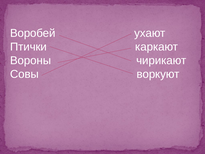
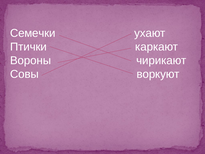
Воробей: Воробей -> Семечки
